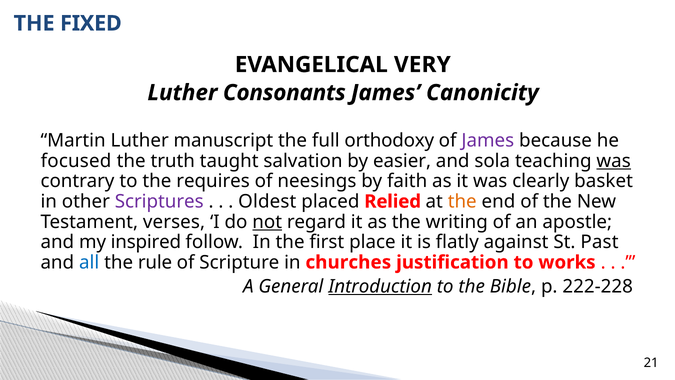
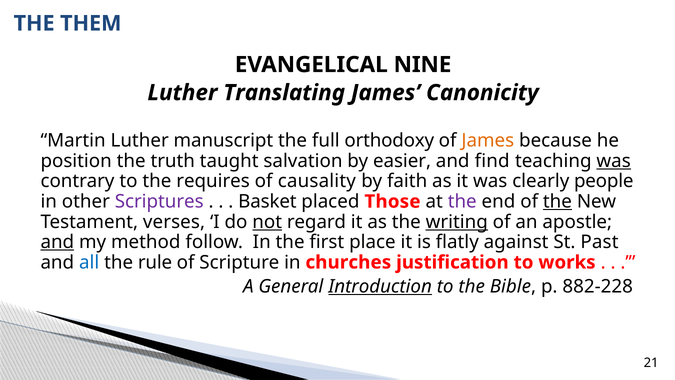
FIXED: FIXED -> THEM
VERY: VERY -> NINE
Consonants: Consonants -> Translating
James at (488, 141) colour: purple -> orange
focused: focused -> position
sola: sola -> find
neesings: neesings -> causality
basket: basket -> people
Oldest: Oldest -> Basket
Relied: Relied -> Those
the at (462, 201) colour: orange -> purple
the at (557, 201) underline: none -> present
writing underline: none -> present
and at (57, 242) underline: none -> present
inspired: inspired -> method
222-228: 222-228 -> 882-228
